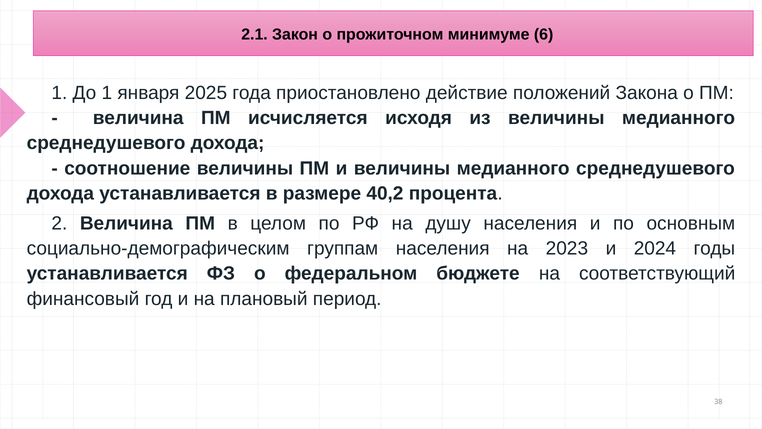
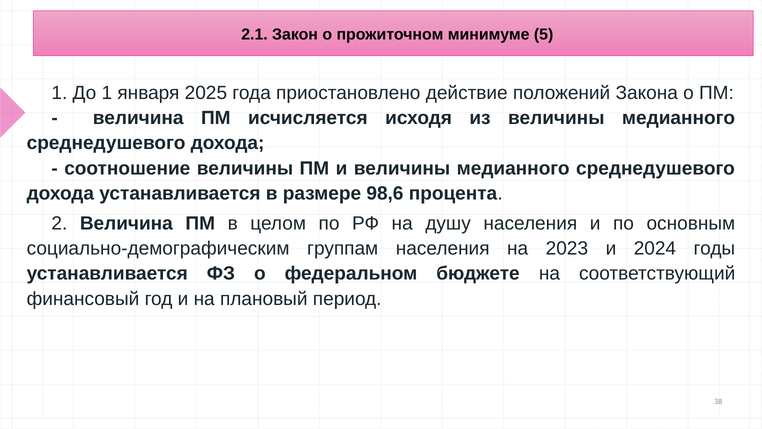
6: 6 -> 5
40,2: 40,2 -> 98,6
